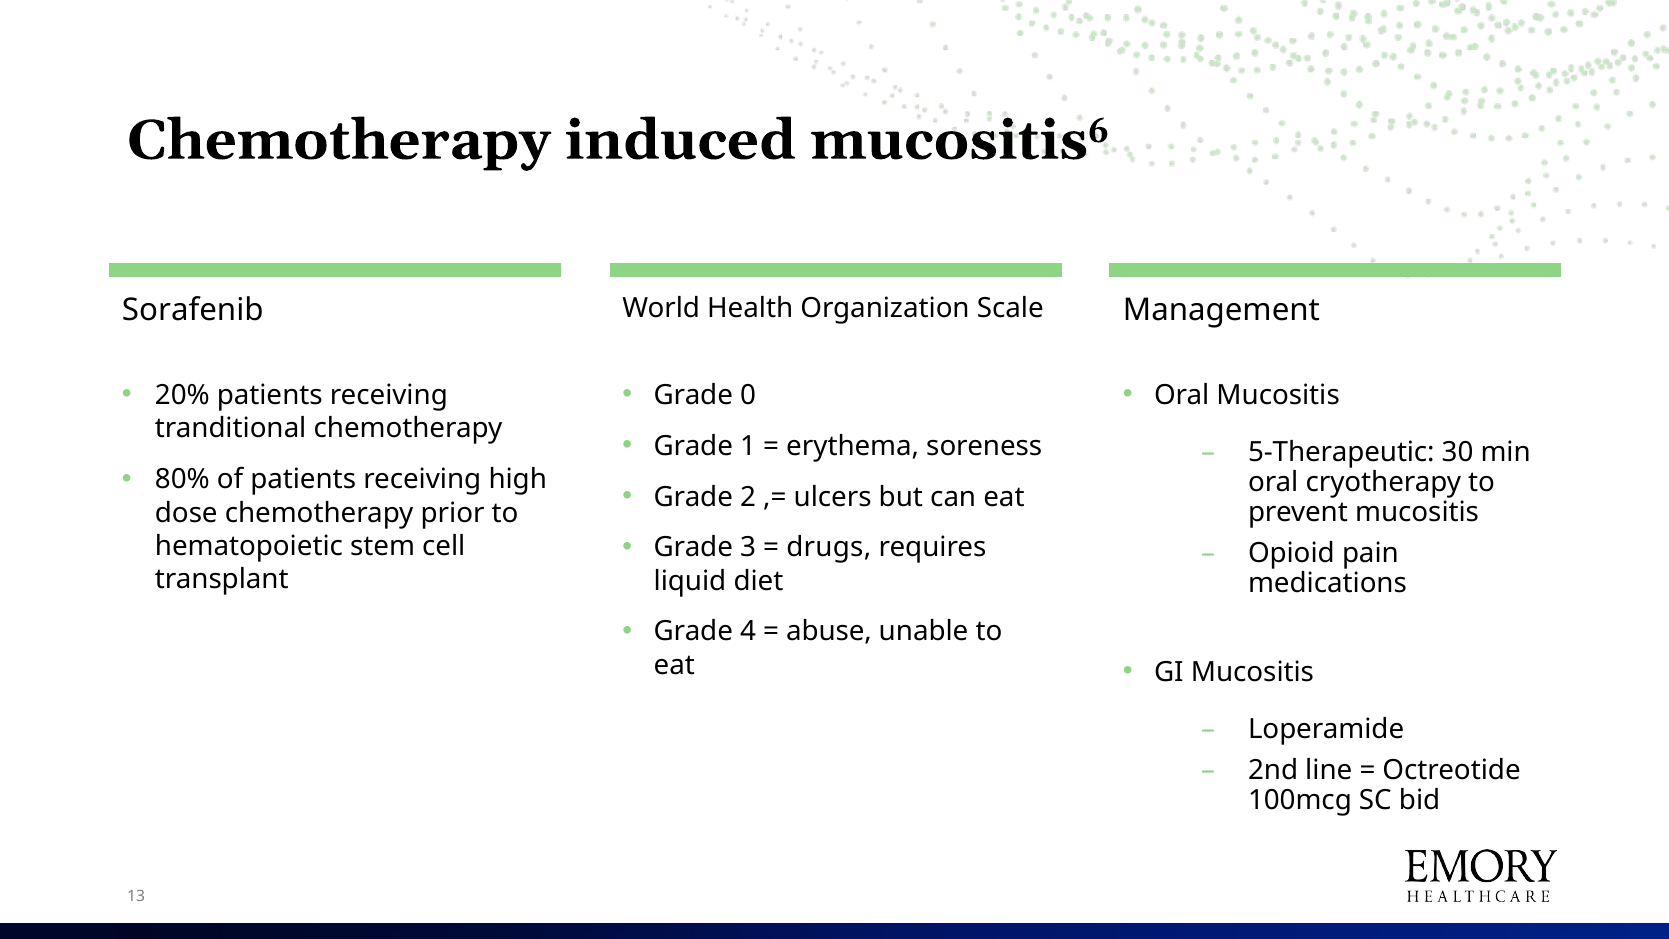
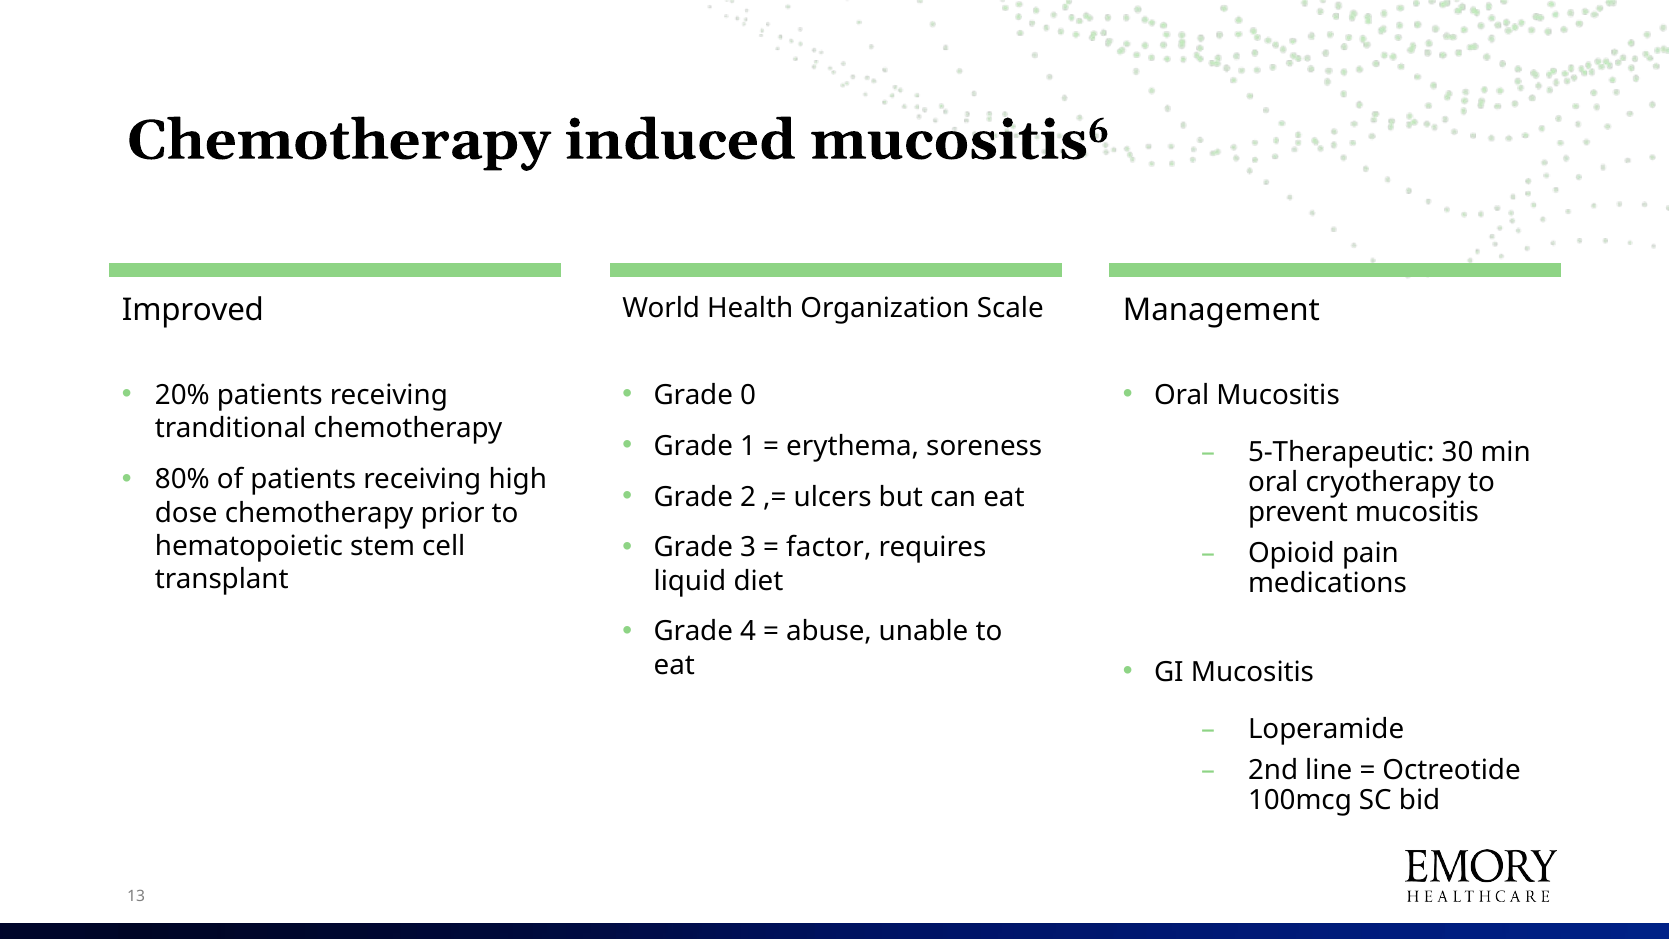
Sorafenib: Sorafenib -> Improved
drugs: drugs -> factor
